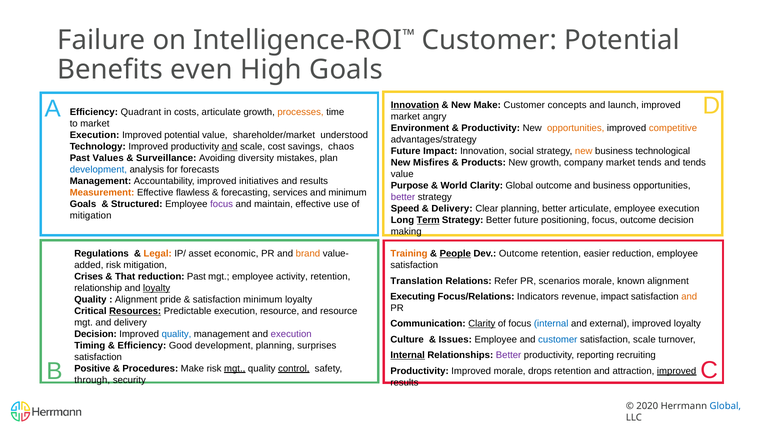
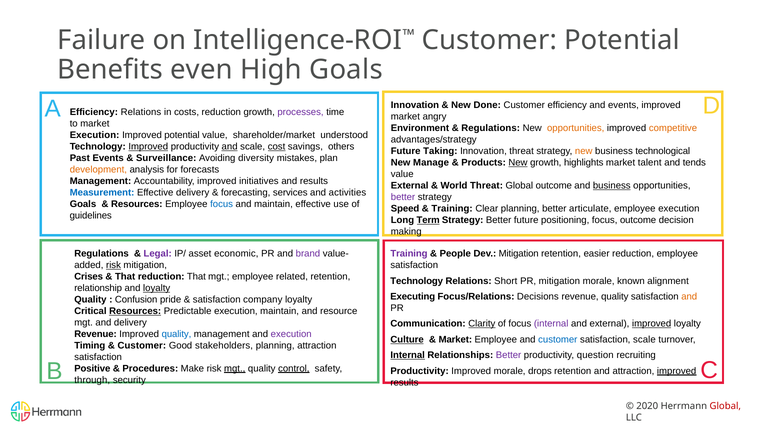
Innovation at (415, 105) underline: present -> none
New Make: Make -> Done
Customer concepts: concepts -> efficiency
and launch: launch -> events
Efficiency Quadrant: Quadrant -> Relations
costs articulate: articulate -> reduction
processes colour: orange -> purple
Productivity at (491, 128): Productivity -> Regulations
Improved at (148, 147) underline: none -> present
cost underline: none -> present
chaos: chaos -> others
Future Impact: Impact -> Taking
Innovation social: social -> threat
Past Values: Values -> Events
Misfires: Misfires -> Manage
New at (518, 163) underline: none -> present
company: company -> highlights
market tends: tends -> talent
development at (98, 170) colour: blue -> orange
Purpose at (410, 186): Purpose -> External
World Clarity: Clarity -> Threat
business at (612, 186) underline: none -> present
Measurement colour: orange -> blue
Effective flawless: flawless -> delivery
and minimum: minimum -> activities
Structured at (137, 204): Structured -> Resources
focus at (222, 204) colour: purple -> blue
Delivery at (452, 209): Delivery -> Training
mitigation at (91, 216): mitigation -> guidelines
Legal colour: orange -> purple
brand colour: orange -> purple
Training at (409, 254) colour: orange -> purple
People underline: present -> none
Dev Outcome: Outcome -> Mitigation
risk at (113, 265) underline: none -> present
reduction Past: Past -> That
activity: activity -> related
Translation at (417, 281): Translation -> Technology
Refer: Refer -> Short
PR scenarios: scenarios -> mitigation
Indicators: Indicators -> Decisions
revenue impact: impact -> quality
Alignment at (136, 300): Alignment -> Confusion
satisfaction minimum: minimum -> company
execution resource: resource -> maintain
internal at (551, 324) colour: blue -> purple
improved at (652, 324) underline: none -> present
Decision at (95, 334): Decision -> Revenue
Culture underline: none -> present
Issues at (455, 340): Issues -> Market
Efficiency at (142, 346): Efficiency -> Customer
Good development: development -> stakeholders
planning surprises: surprises -> attraction
reporting: reporting -> question
Global at (725, 406) colour: blue -> red
